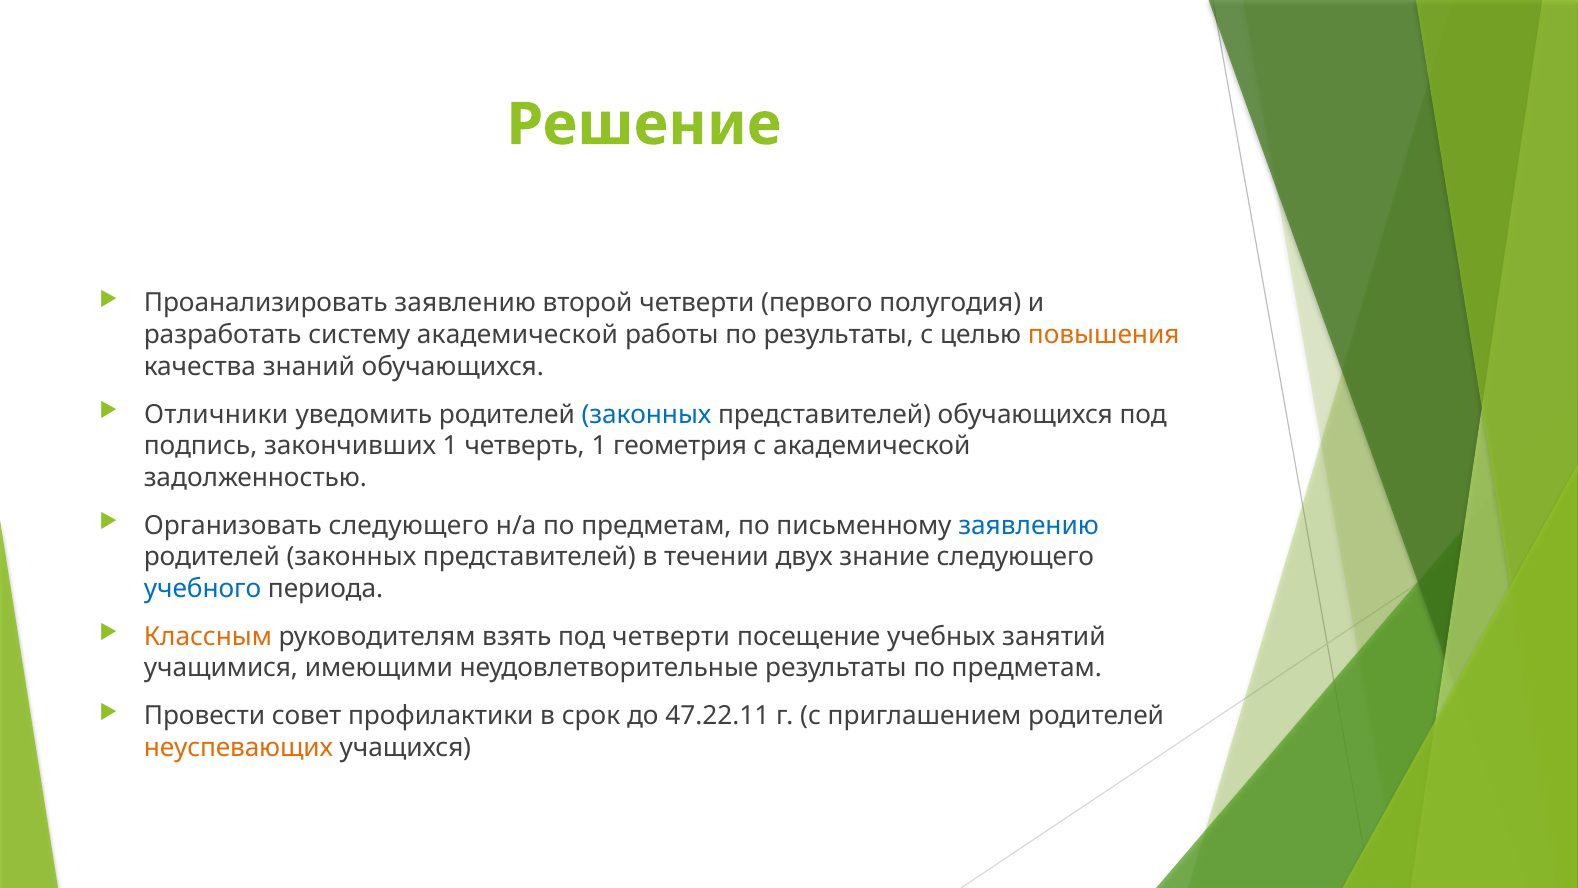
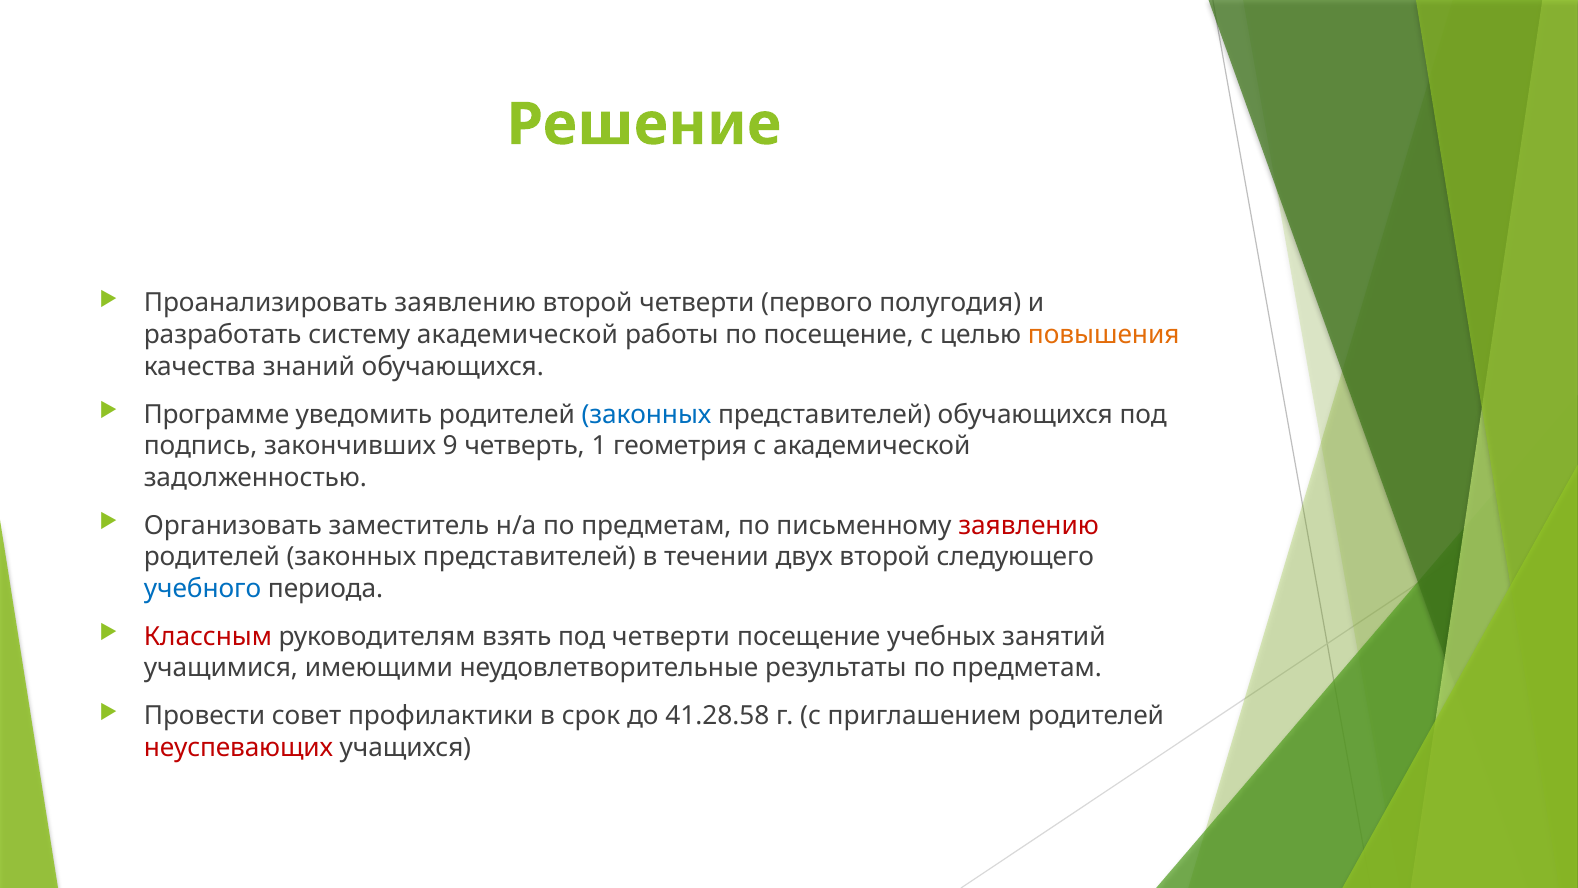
по результаты: результаты -> посещение
Отличники: Отличники -> Программе
закончивших 1: 1 -> 9
Организовать следующего: следующего -> заместитель
заявлению at (1029, 525) colour: blue -> red
двух знание: знание -> второй
Классным colour: orange -> red
47.22.11: 47.22.11 -> 41.28.58
неуспевающих colour: orange -> red
